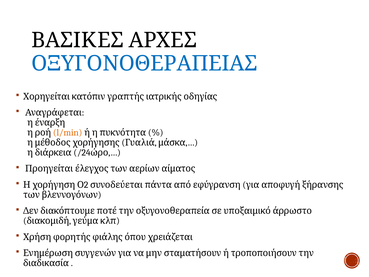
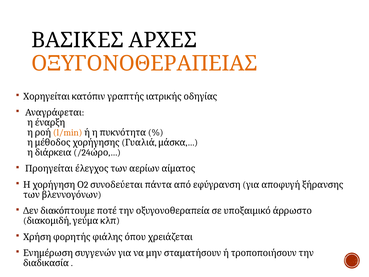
ΟΞΥΓΟΝΟΘΕΡΑΠΕΙΑΣ colour: blue -> orange
